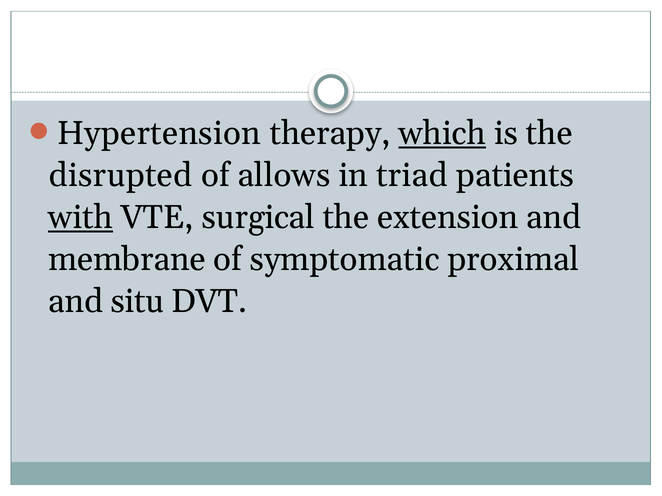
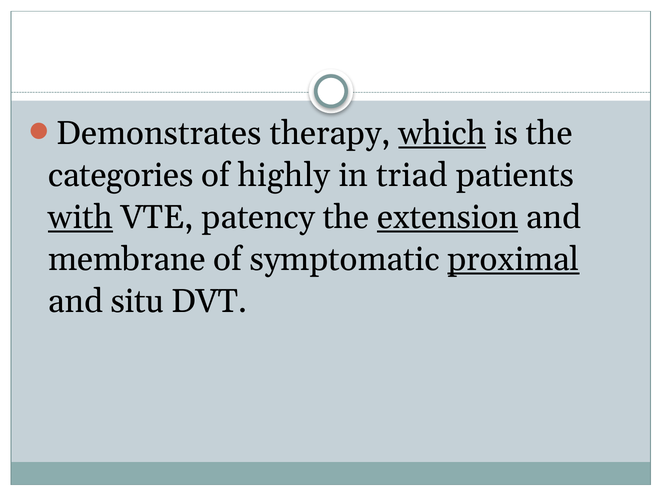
Hypertension: Hypertension -> Demonstrates
disrupted: disrupted -> categories
allows: allows -> highly
surgical: surgical -> patency
extension underline: none -> present
proximal underline: none -> present
